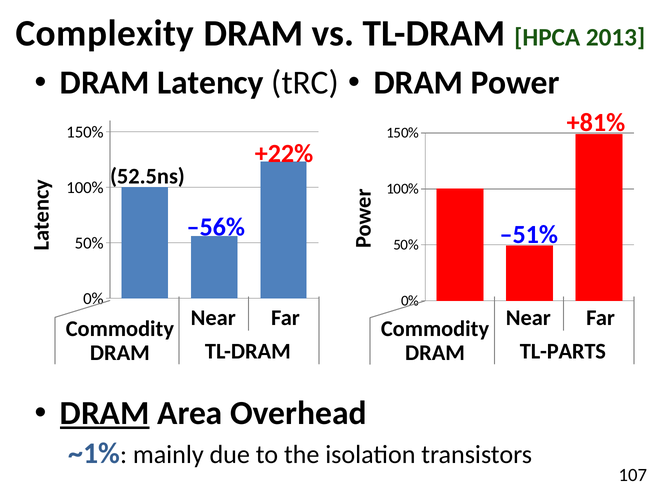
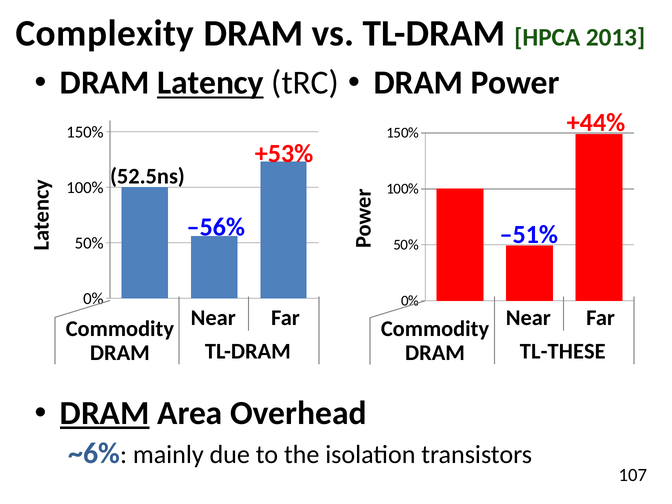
Latency underline: none -> present
+81%: +81% -> +44%
+22%: +22% -> +53%
TL-PARTS: TL-PARTS -> TL-THESE
~1%: ~1% -> ~6%
